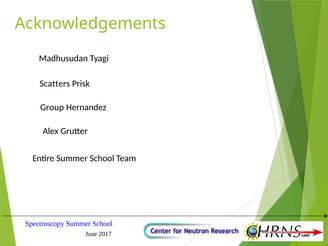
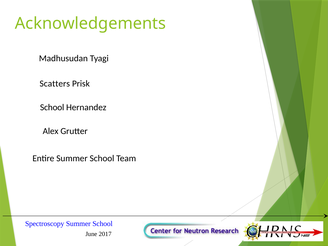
Group at (52, 107): Group -> School
